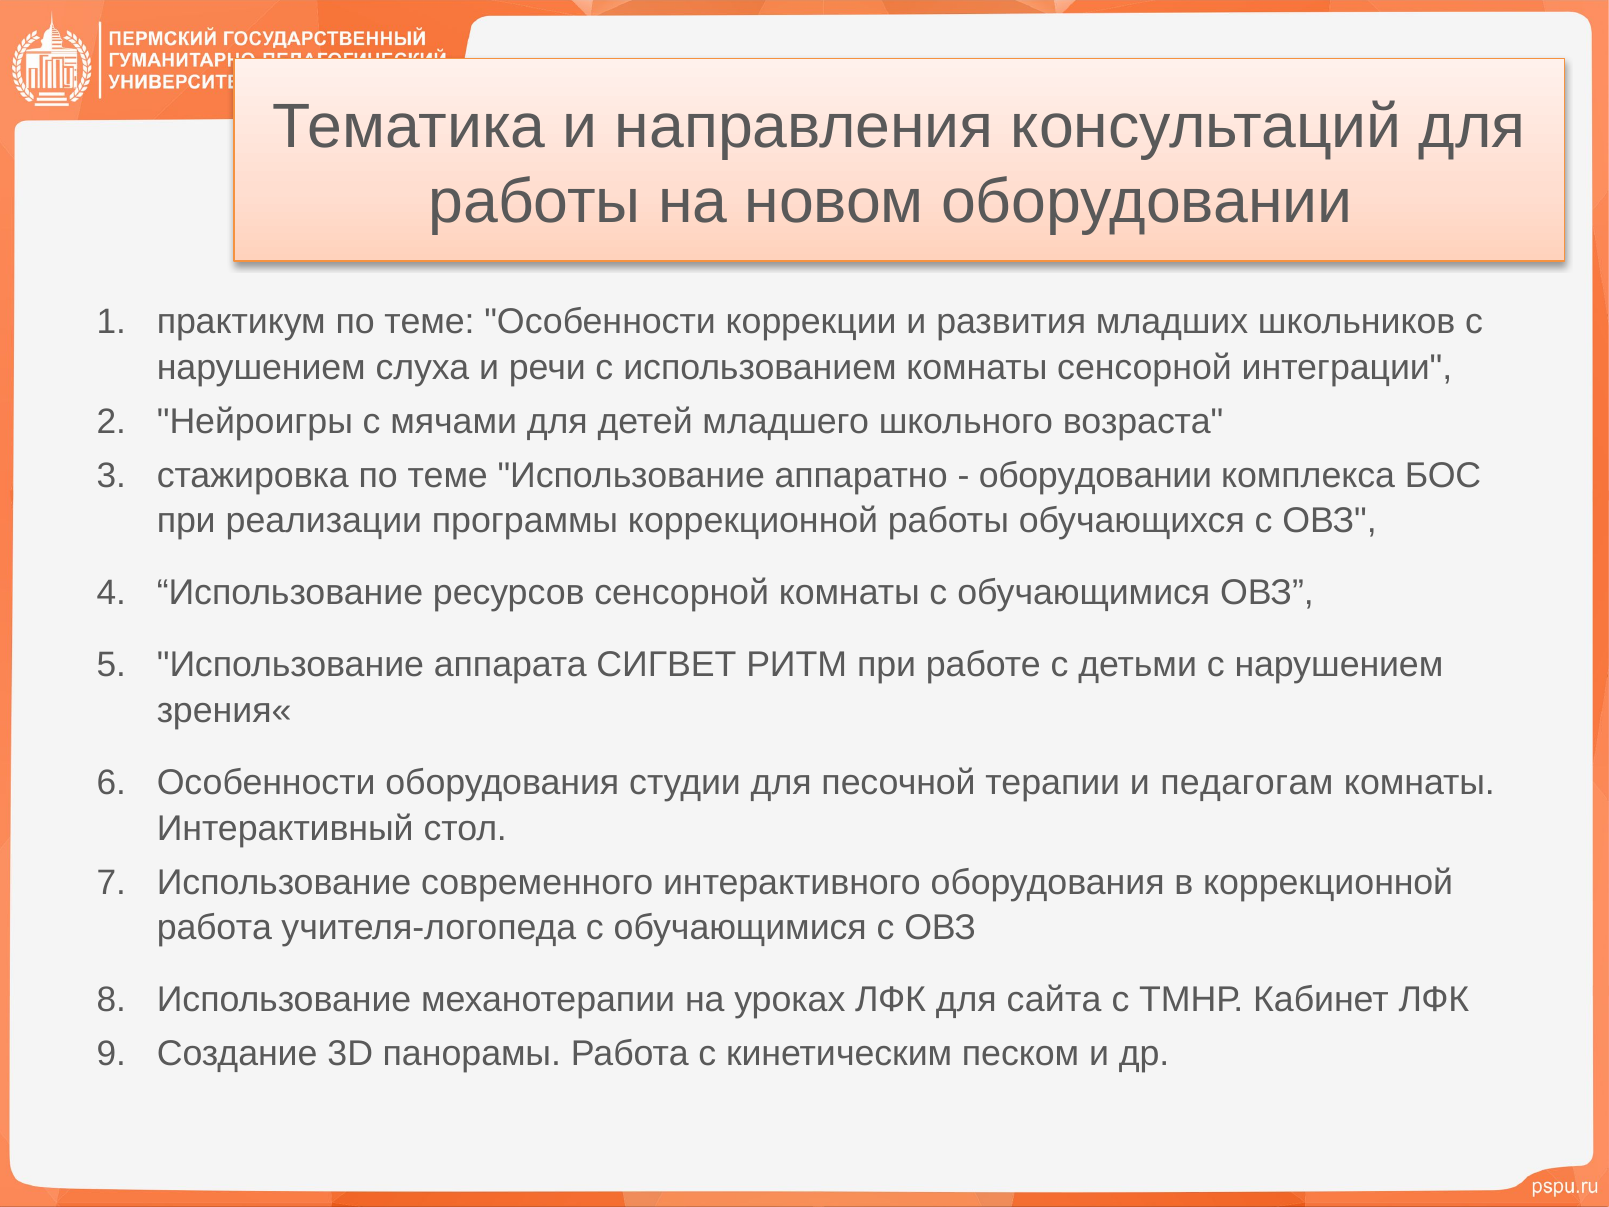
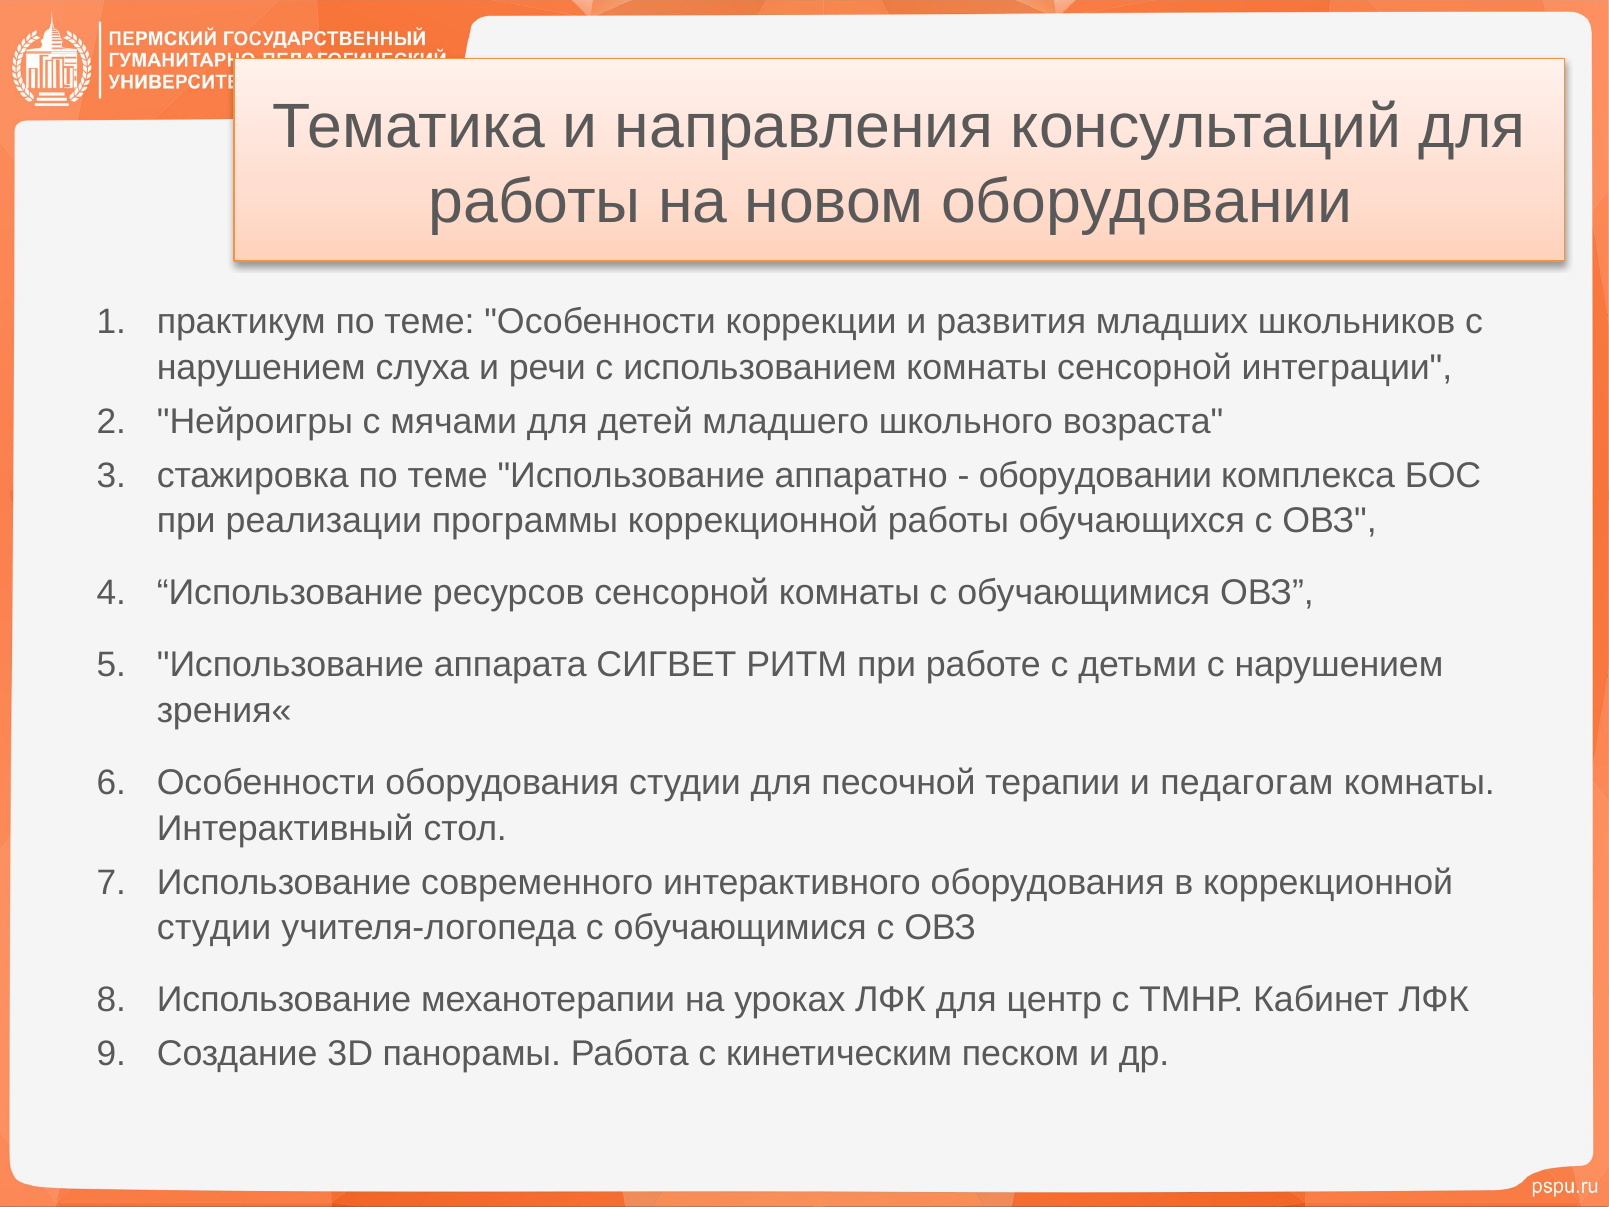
работа at (214, 928): работа -> студии
сайта: сайта -> центр
